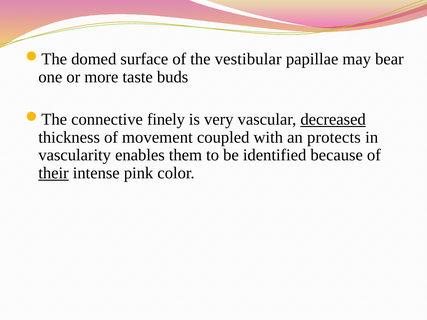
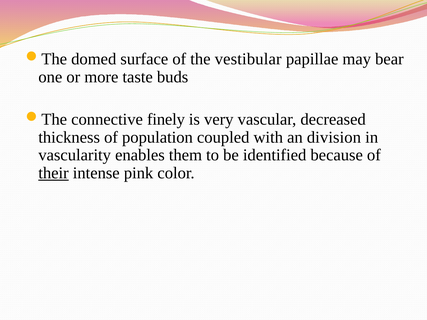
decreased underline: present -> none
movement: movement -> population
protects: protects -> division
